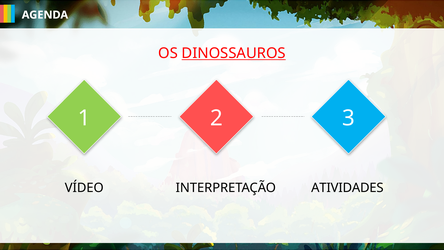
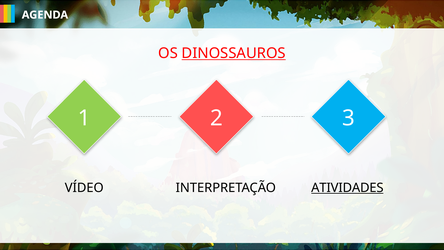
ATIVIDADES underline: none -> present
